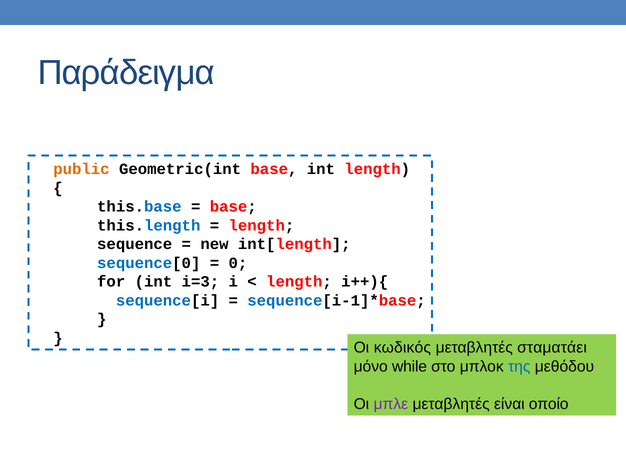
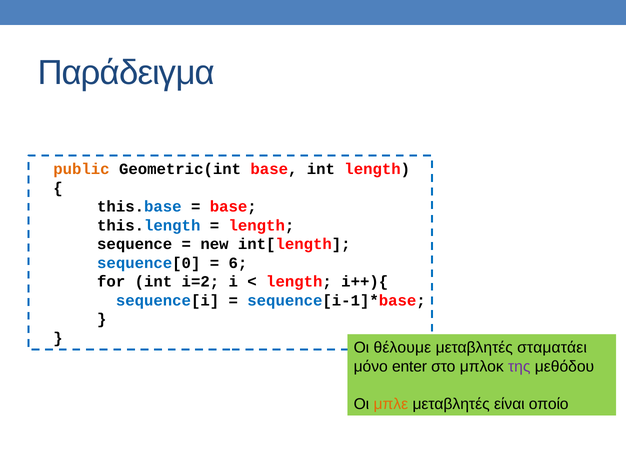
0: 0 -> 6
i=3: i=3 -> i=2
κωδικός: κωδικός -> θέλουμε
while: while -> enter
της colour: blue -> purple
μπλε colour: purple -> orange
